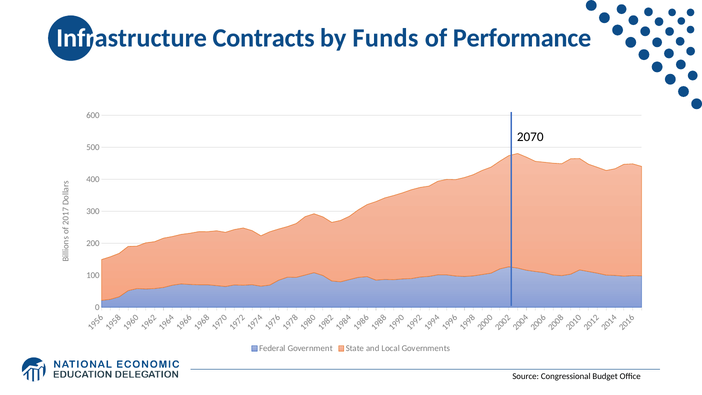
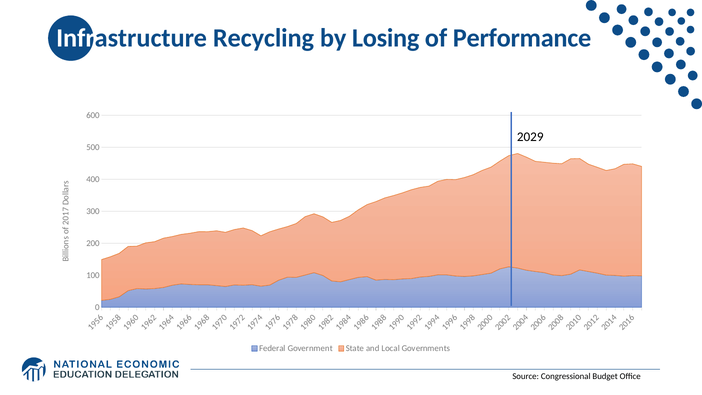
Contracts: Contracts -> Recycling
Funds: Funds -> Losing
2070: 2070 -> 2029
